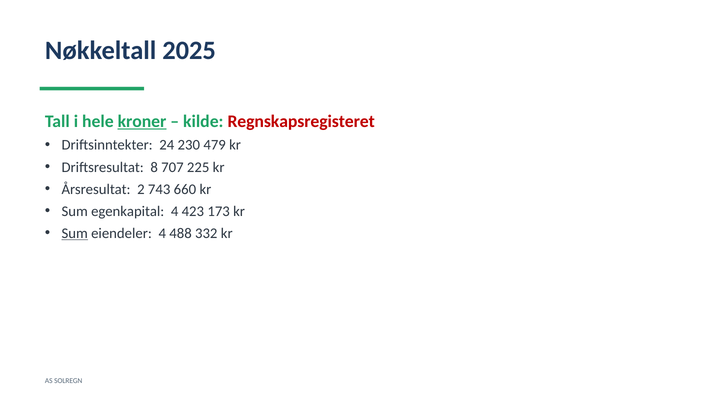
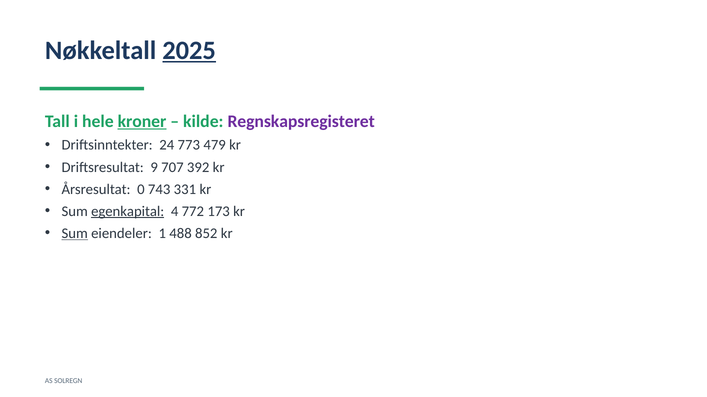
2025 underline: none -> present
Regnskapsregisteret colour: red -> purple
230: 230 -> 773
8: 8 -> 9
225: 225 -> 392
2: 2 -> 0
660: 660 -> 331
egenkapital underline: none -> present
423: 423 -> 772
eiendeler 4: 4 -> 1
332: 332 -> 852
